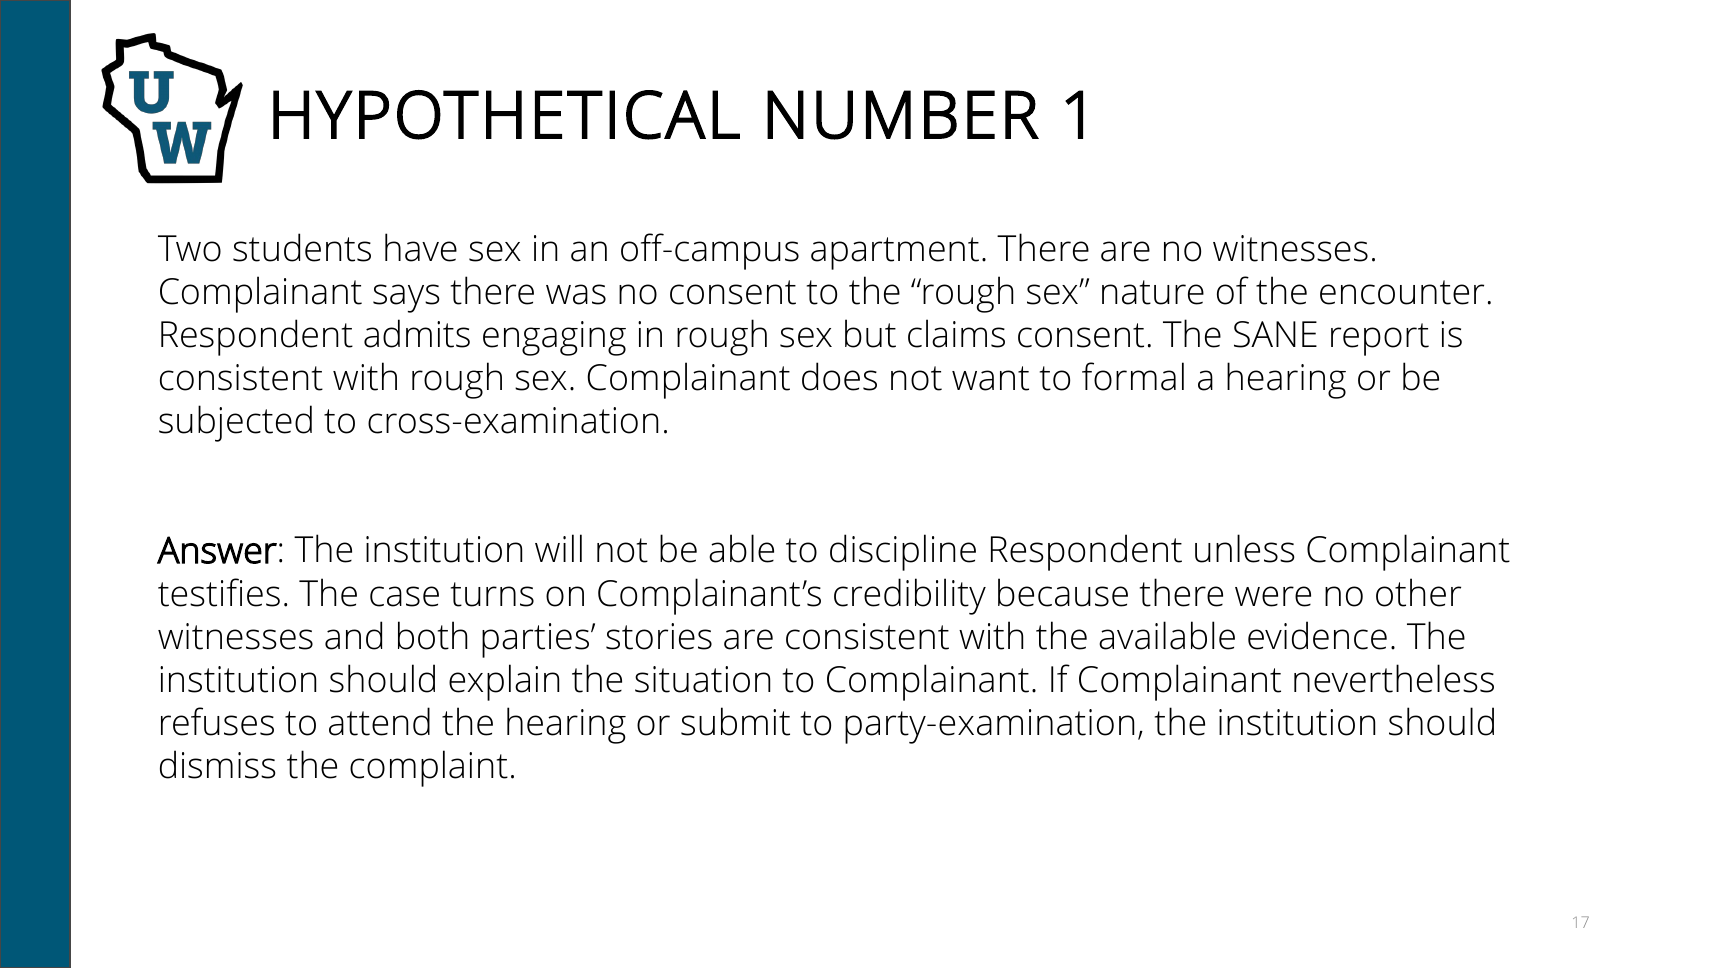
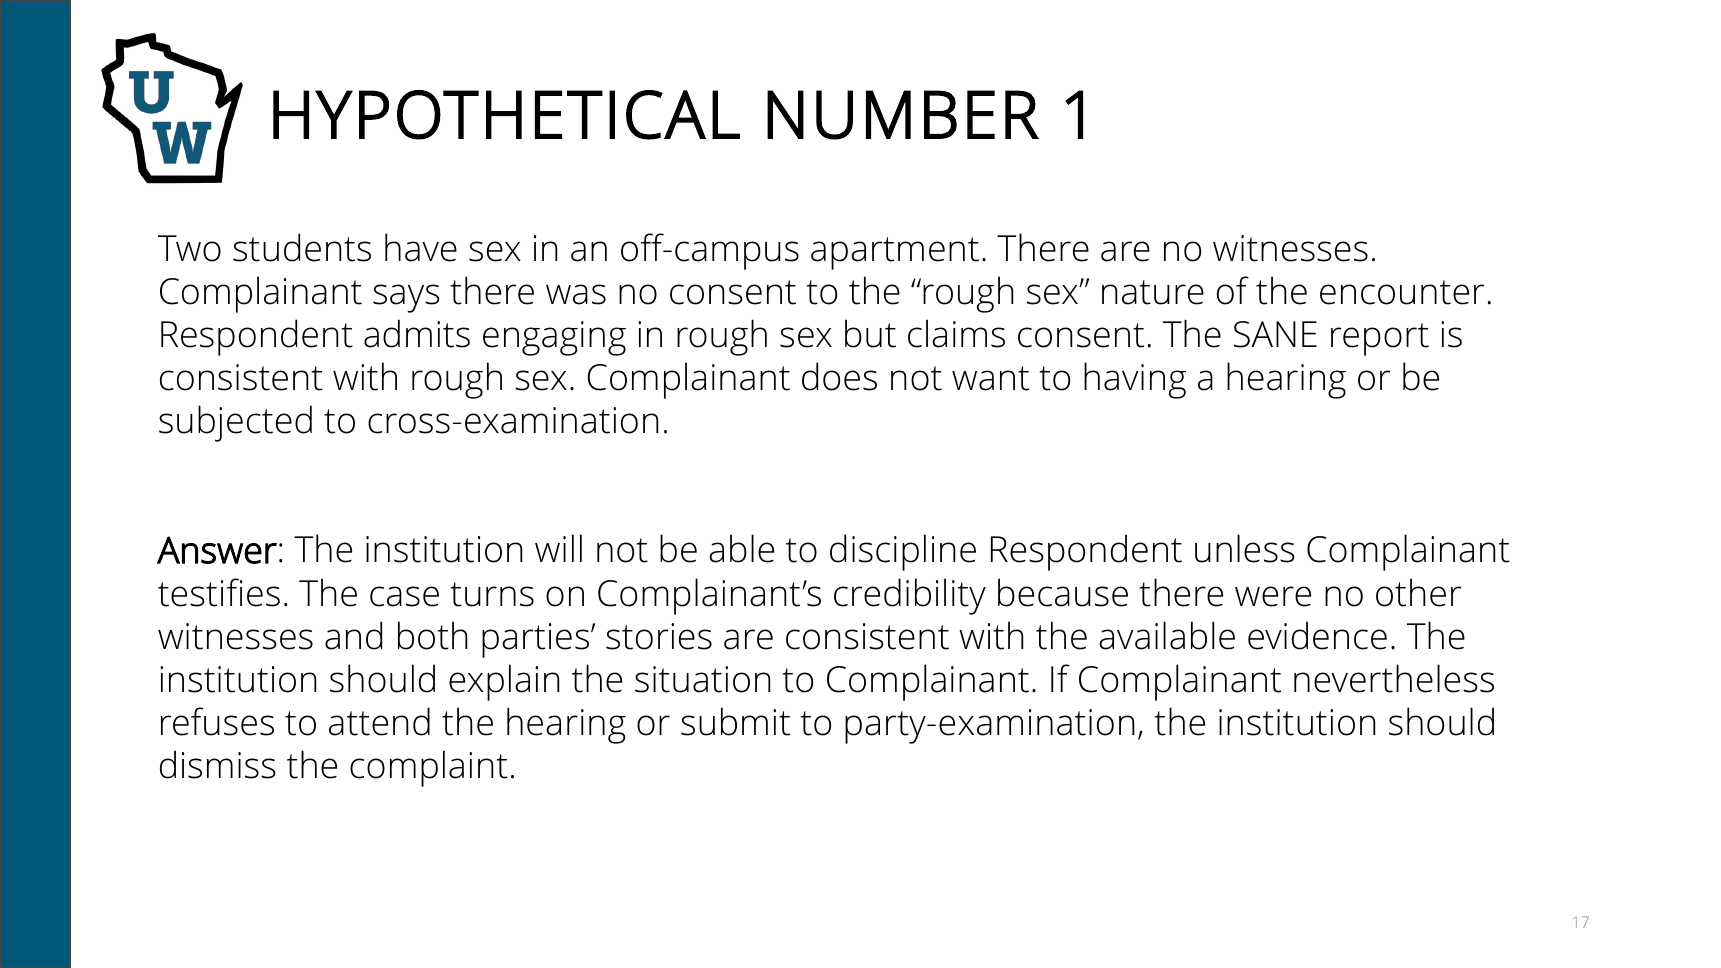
formal: formal -> having
